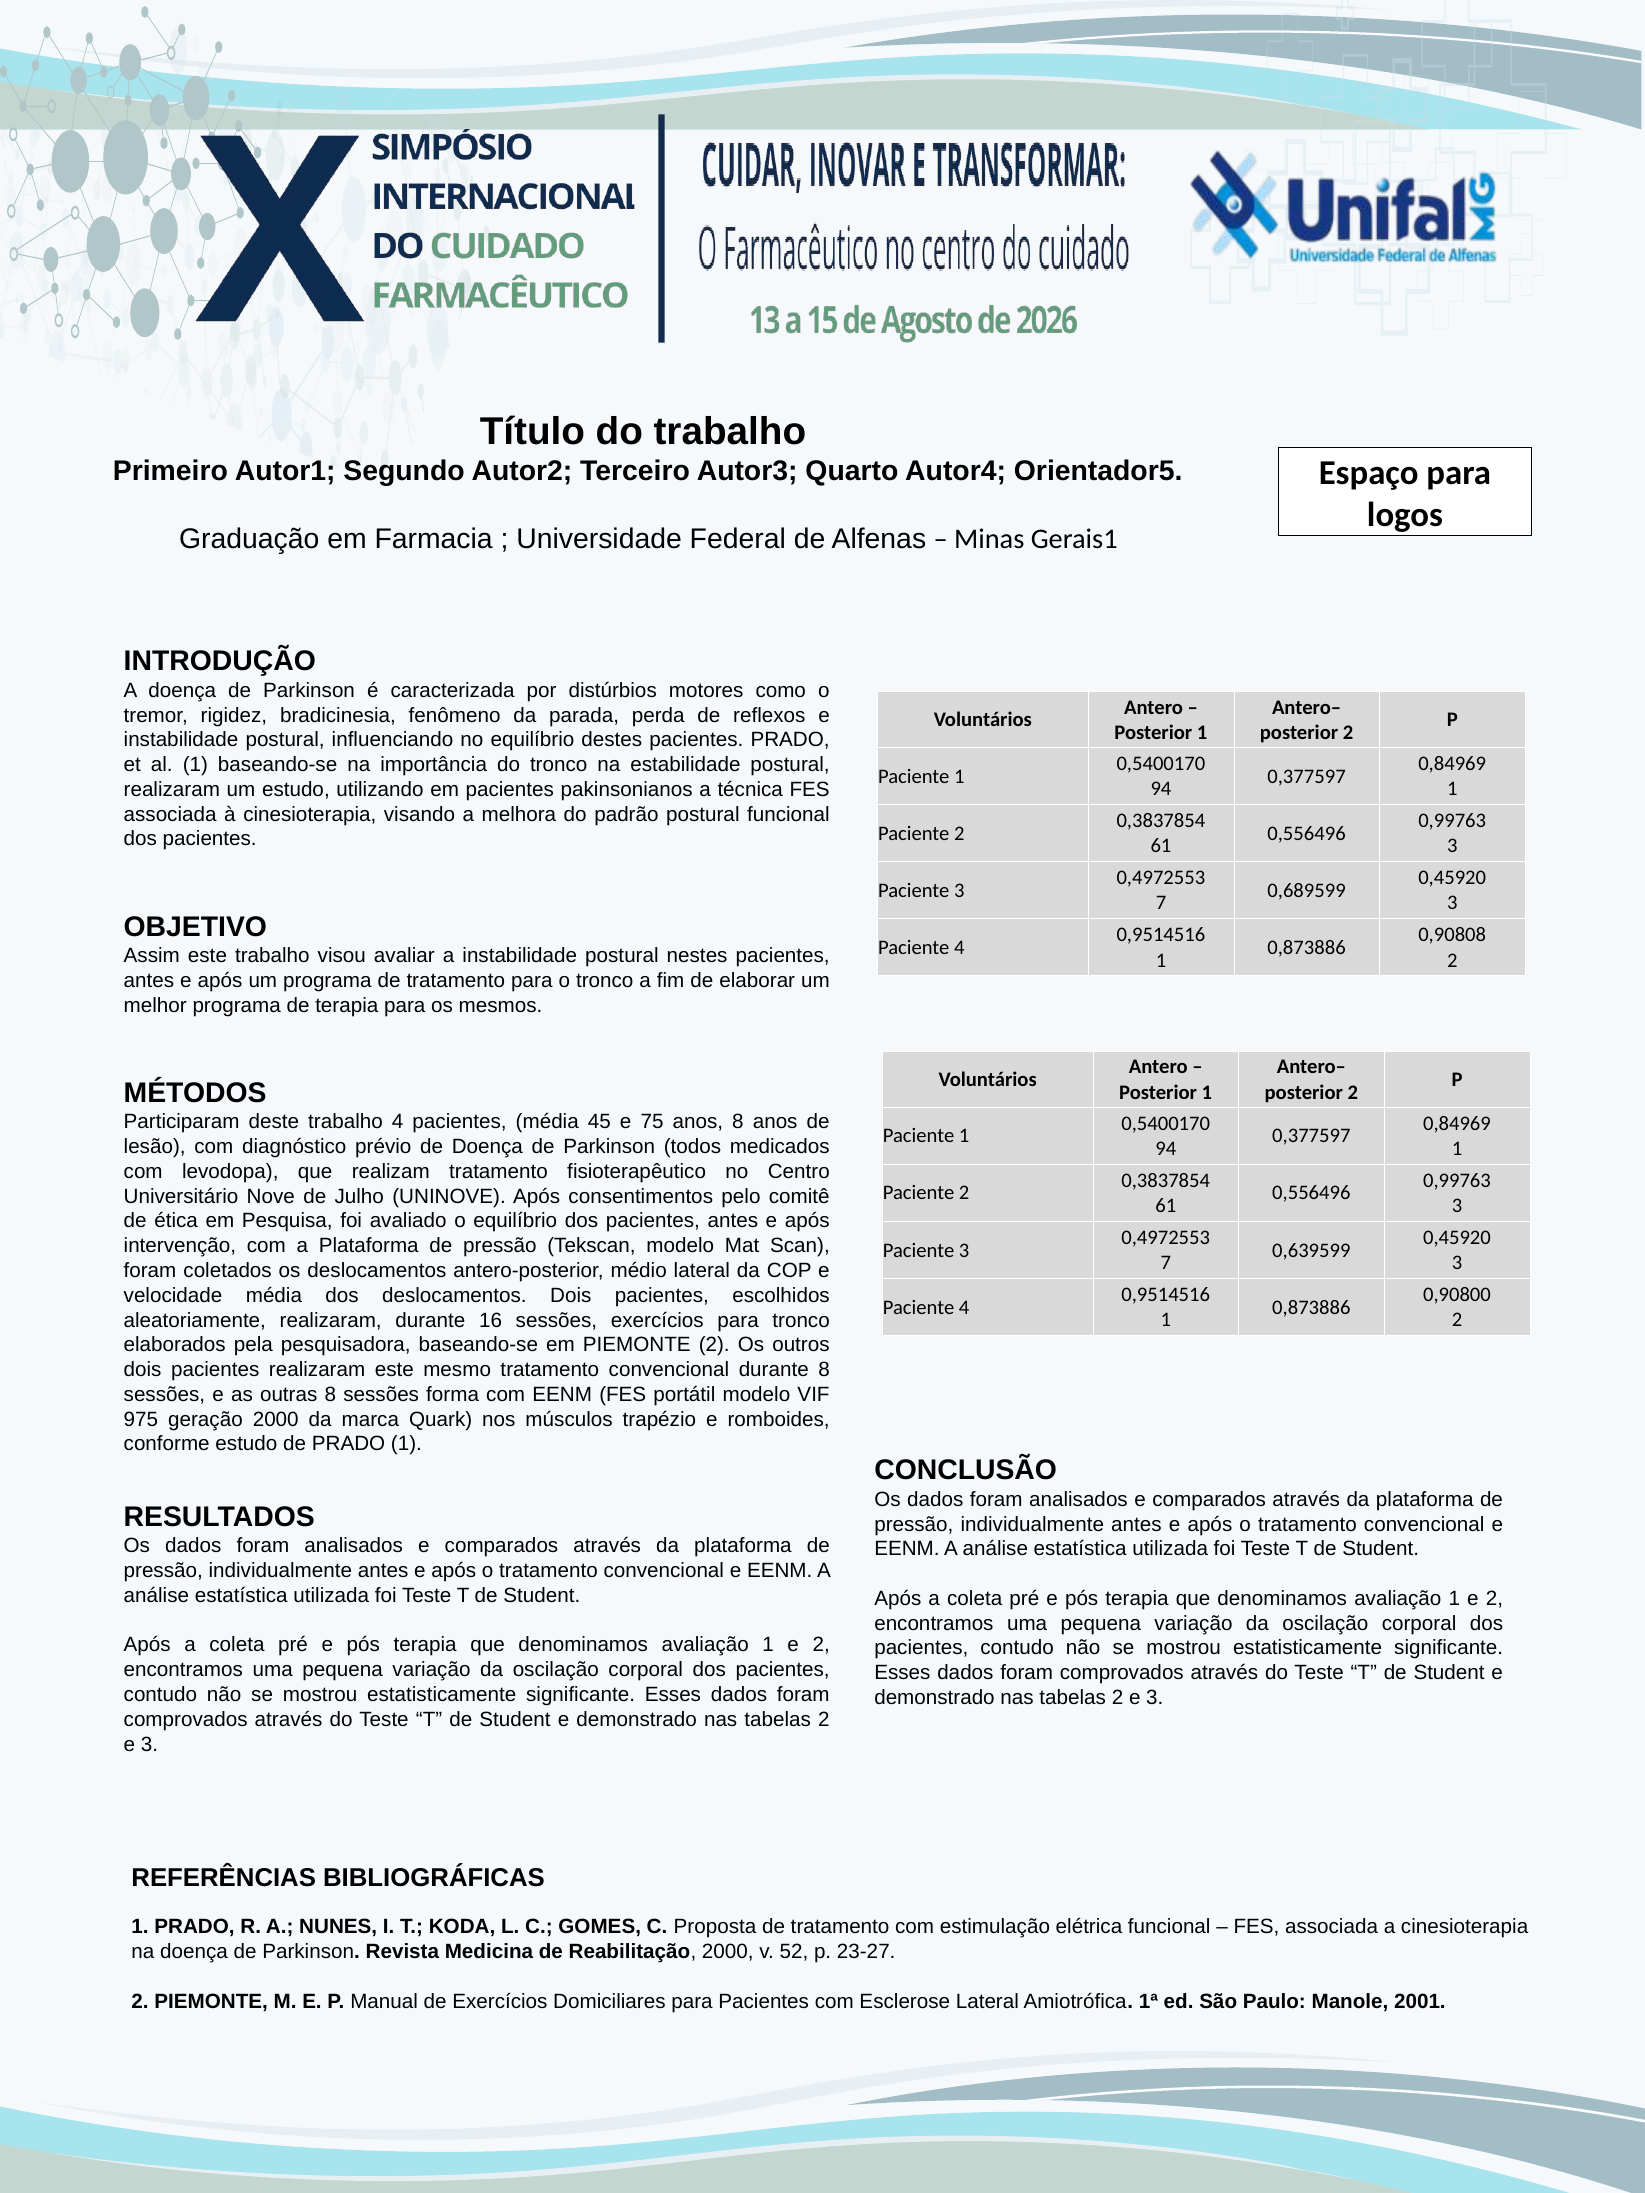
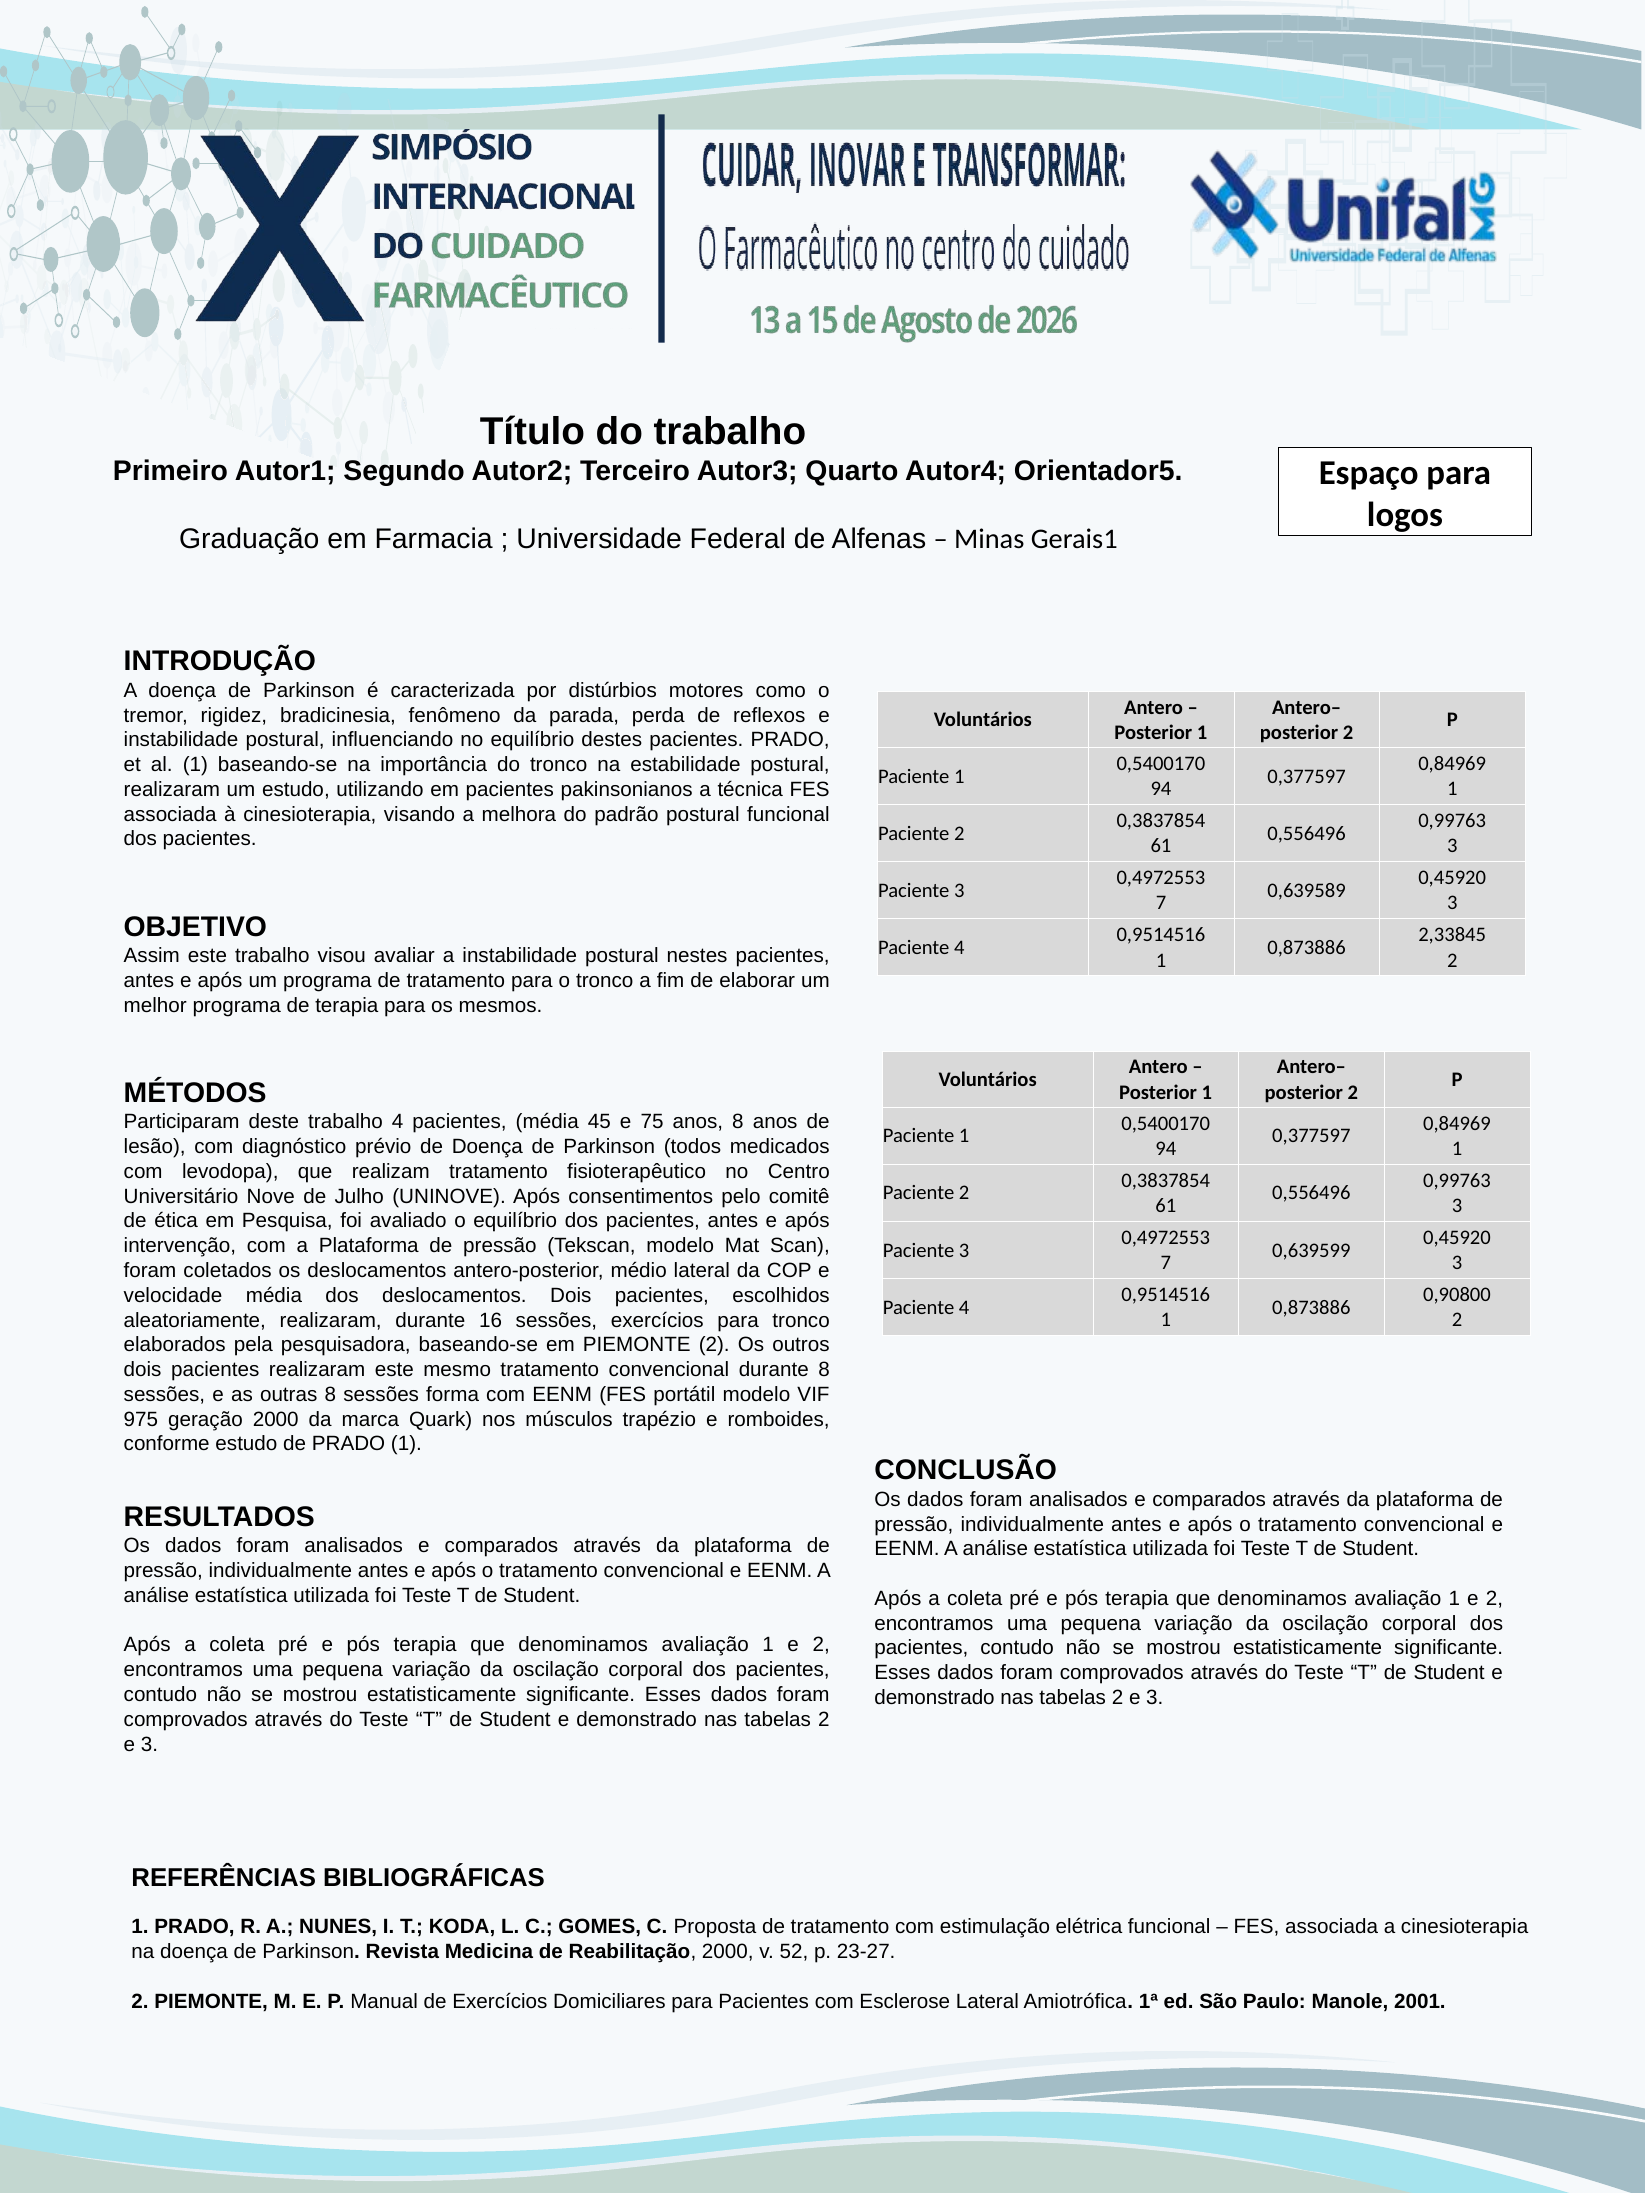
0,689599: 0,689599 -> 0,639589
0,90808: 0,90808 -> 2,33845
